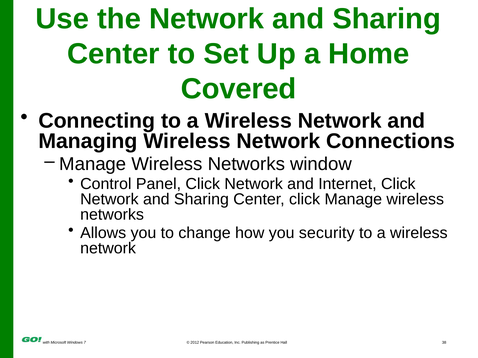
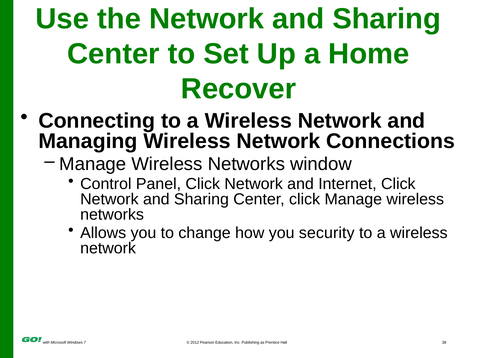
Covered: Covered -> Recover
